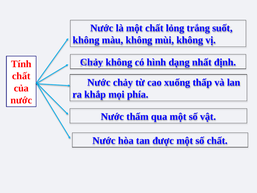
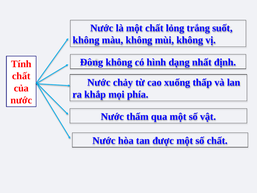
Chảy at (92, 62): Chảy -> Đông
